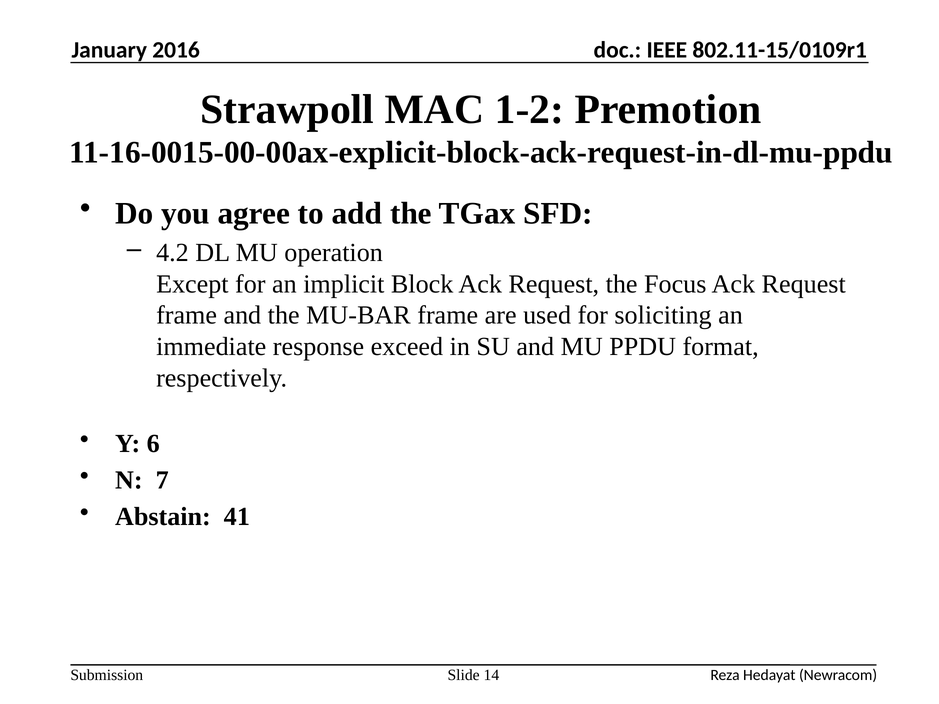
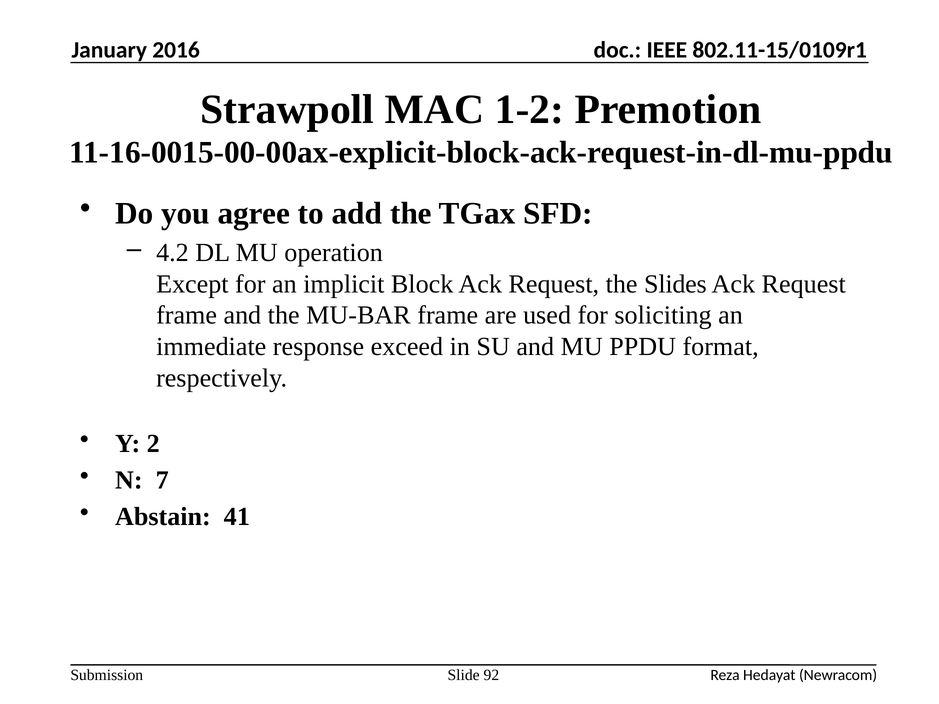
Focus: Focus -> Slides
6: 6 -> 2
14: 14 -> 92
